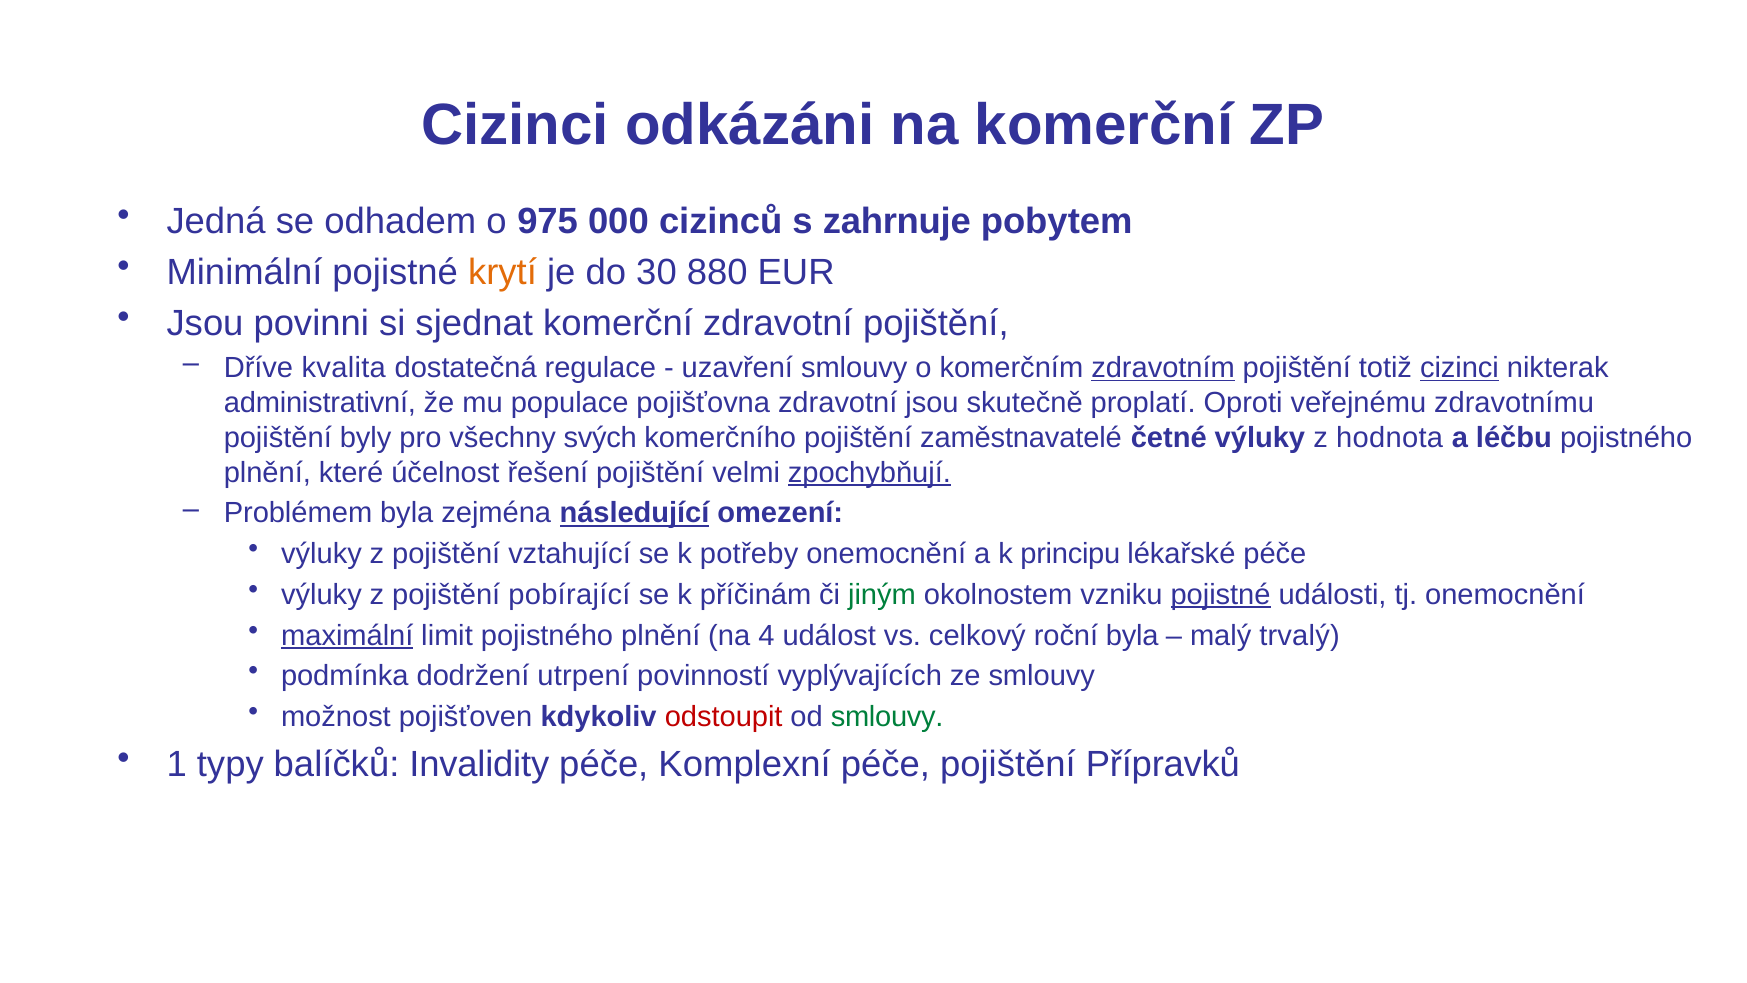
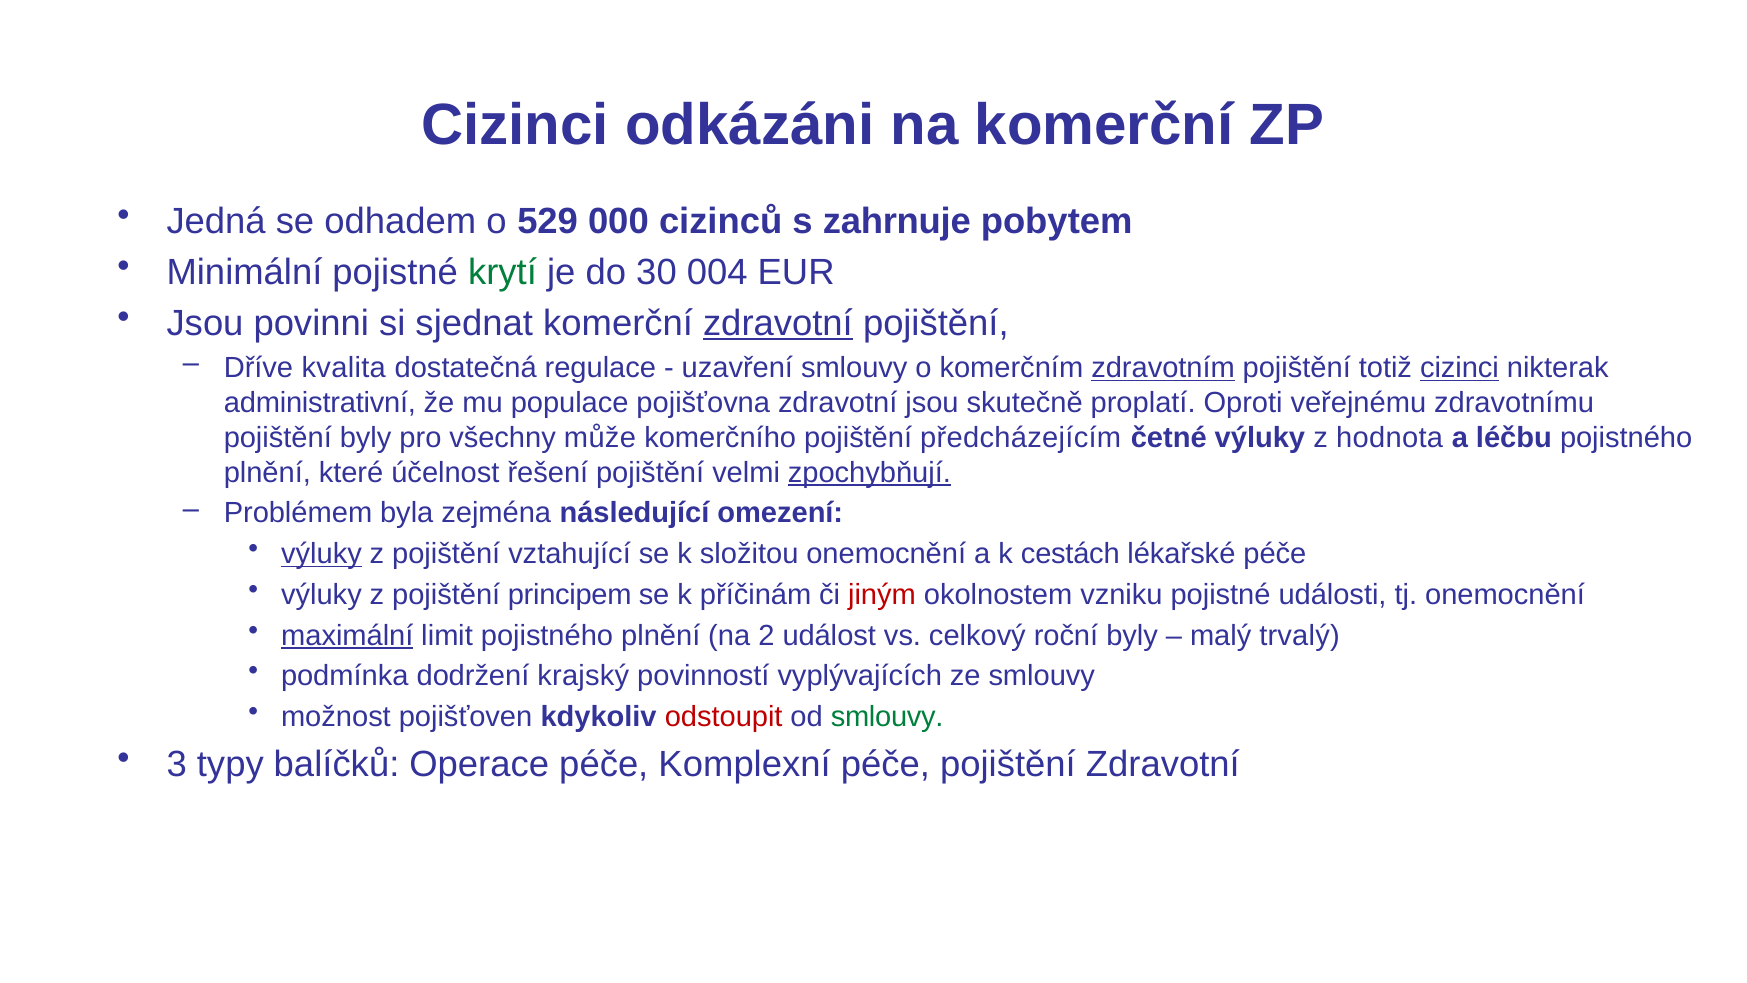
975: 975 -> 529
krytí colour: orange -> green
880: 880 -> 004
zdravotní at (778, 323) underline: none -> present
svých: svých -> může
zaměstnavatelé: zaměstnavatelé -> předcházejícím
následující underline: present -> none
výluky at (322, 554) underline: none -> present
potřeby: potřeby -> složitou
principu: principu -> cestách
pobírající: pobírající -> principem
jiným colour: green -> red
pojistné at (1221, 595) underline: present -> none
4: 4 -> 2
roční byla: byla -> byly
utrpení: utrpení -> krajský
1: 1 -> 3
Invalidity: Invalidity -> Operace
pojištění Přípravků: Přípravků -> Zdravotní
